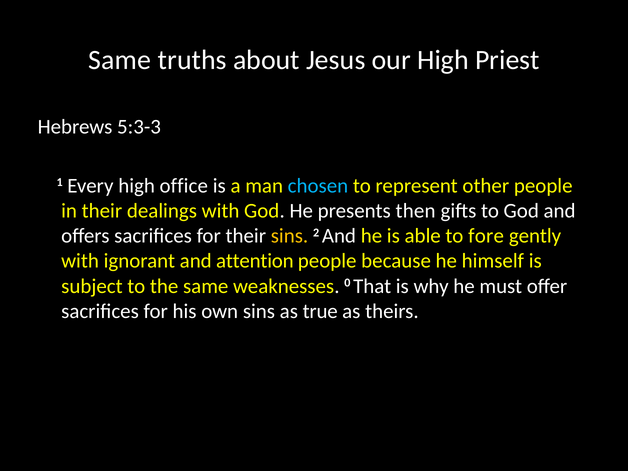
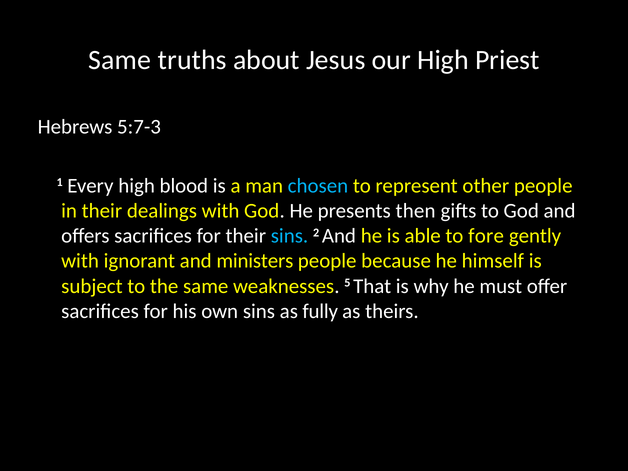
5:3-3: 5:3-3 -> 5:7-3
office: office -> blood
sins at (289, 236) colour: yellow -> light blue
attention: attention -> ministers
0: 0 -> 5
true: true -> fully
